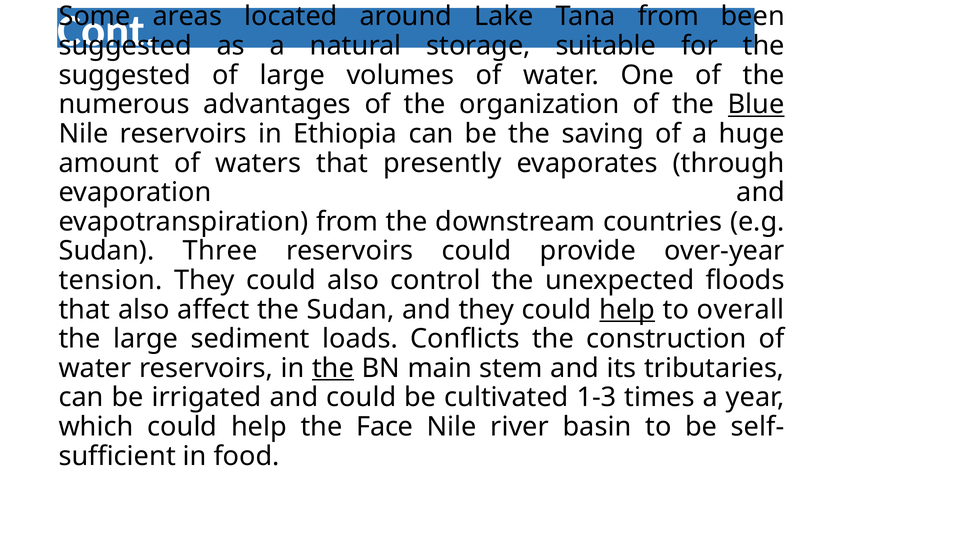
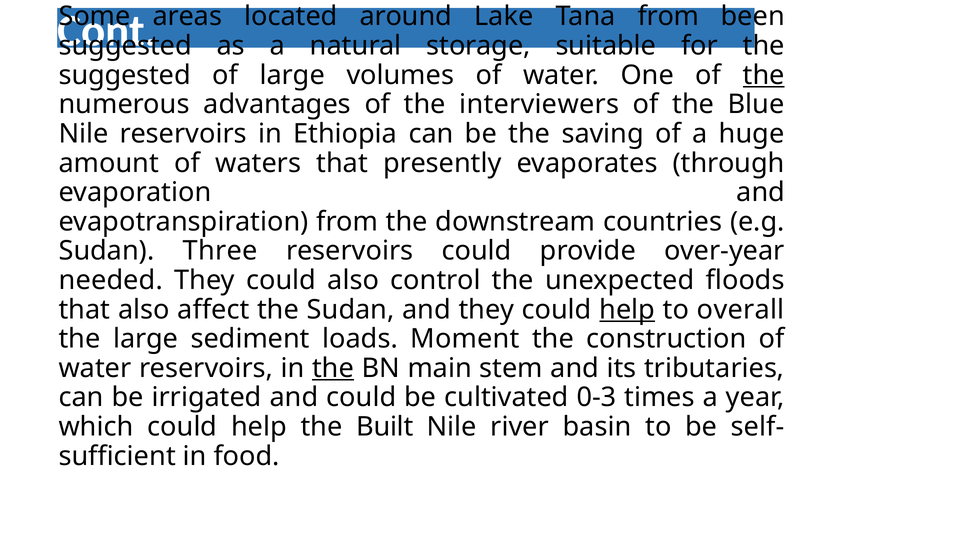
the at (764, 75) underline: none -> present
organization: organization -> interviewers
Blue underline: present -> none
tension: tension -> needed
Conflicts: Conflicts -> Moment
1-3: 1-3 -> 0-3
Face: Face -> Built
